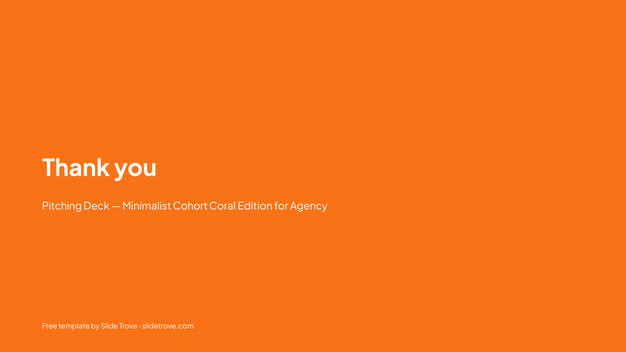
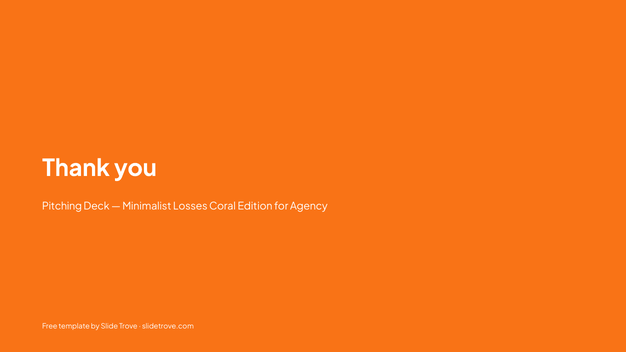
Cohort: Cohort -> Losses
